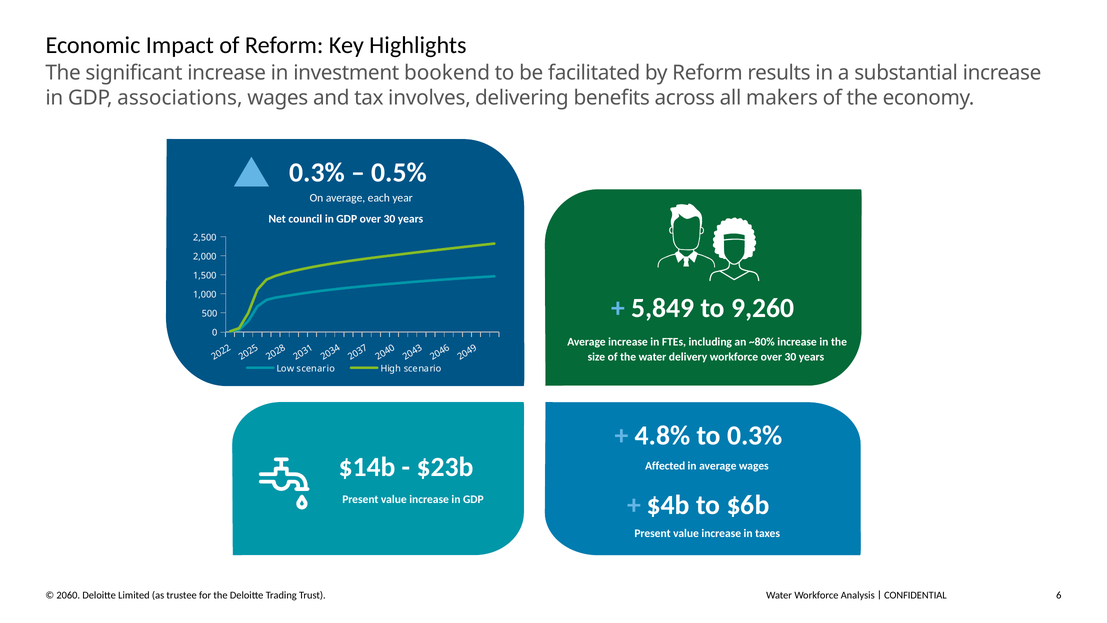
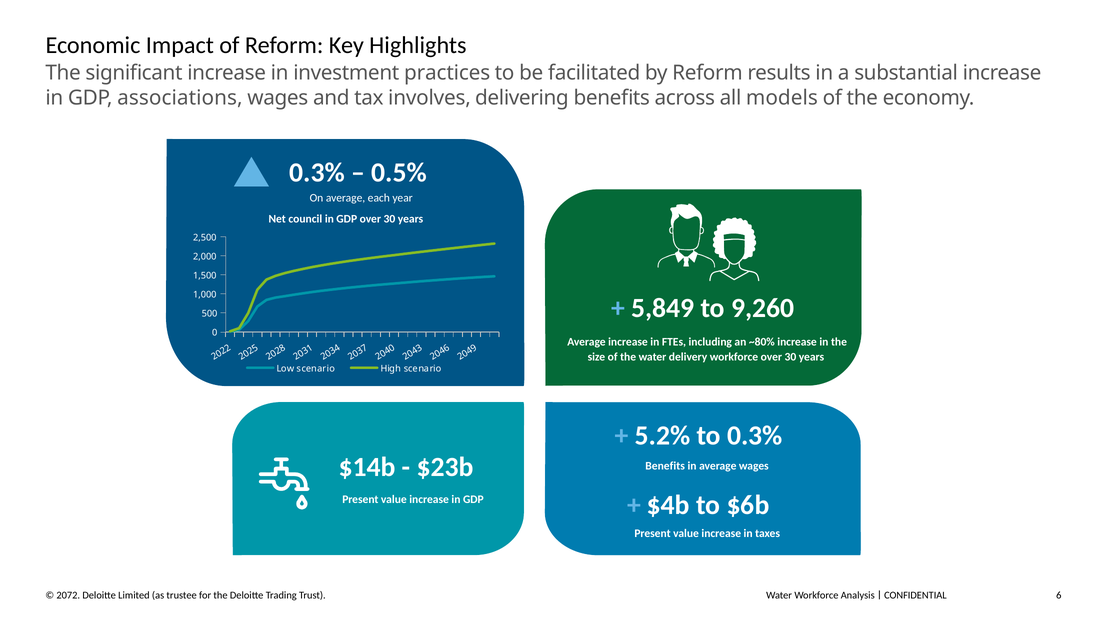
bookend: bookend -> practices
makers: makers -> models
4.8%: 4.8% -> 5.2%
Affected at (665, 466): Affected -> Benefits
2060: 2060 -> 2072
